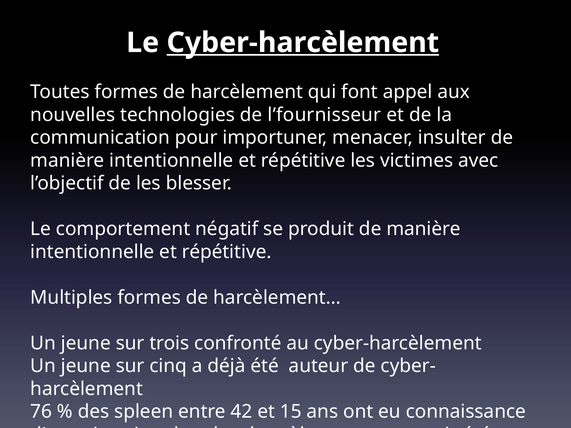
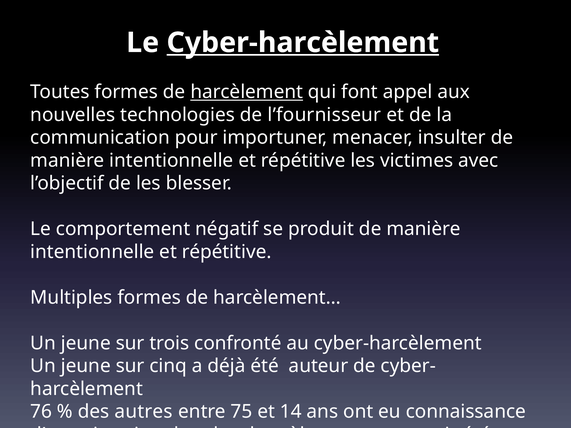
harcèlement at (247, 92) underline: none -> present
spleen: spleen -> autres
42: 42 -> 75
15: 15 -> 14
